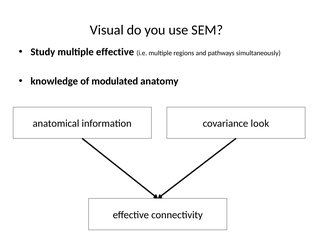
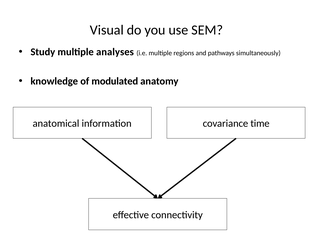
multiple effective: effective -> analyses
look: look -> time
